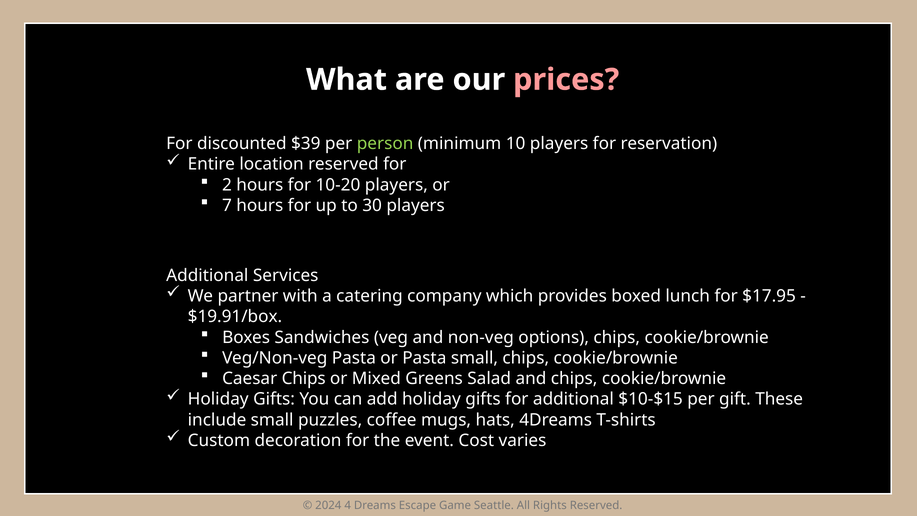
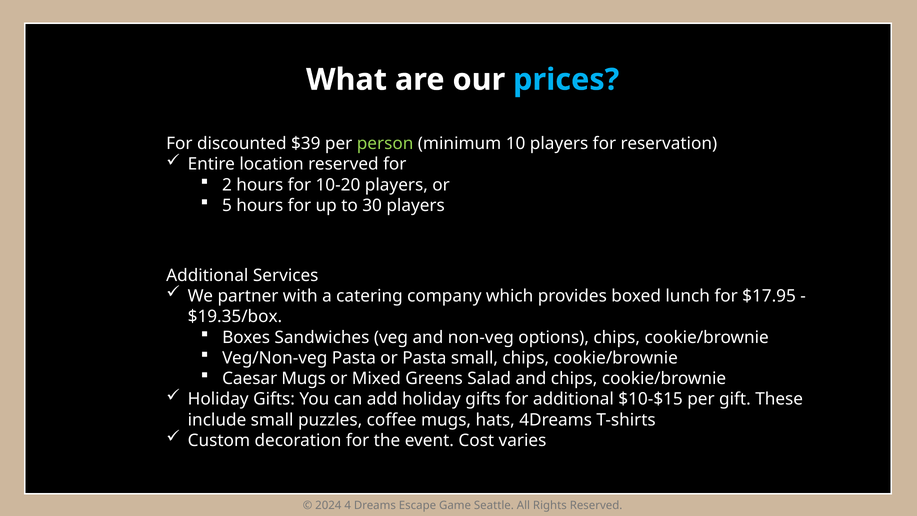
prices colour: pink -> light blue
7: 7 -> 5
$19.91/box: $19.91/box -> $19.35/box
Caesar Chips: Chips -> Mugs
